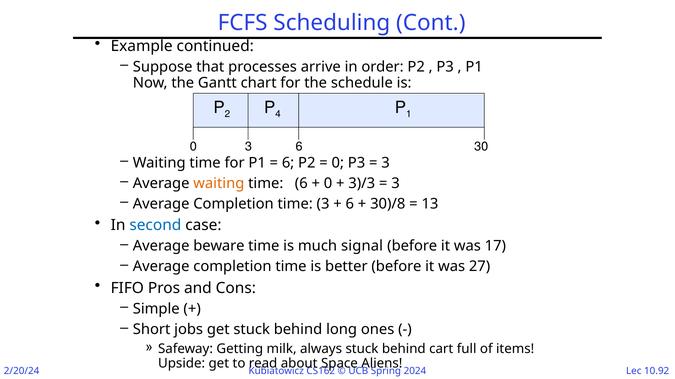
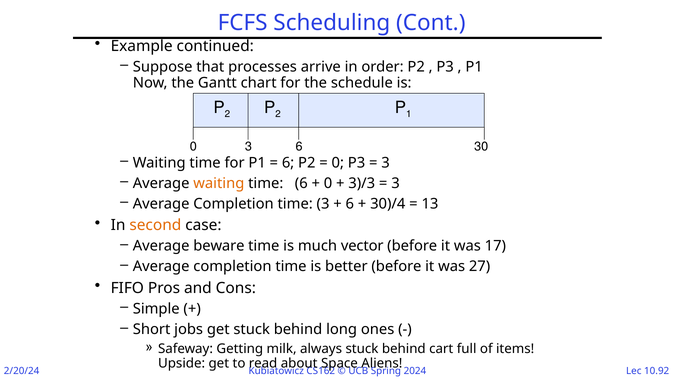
4 at (278, 114): 4 -> 2
30)/8: 30)/8 -> 30)/4
second colour: blue -> orange
signal: signal -> vector
